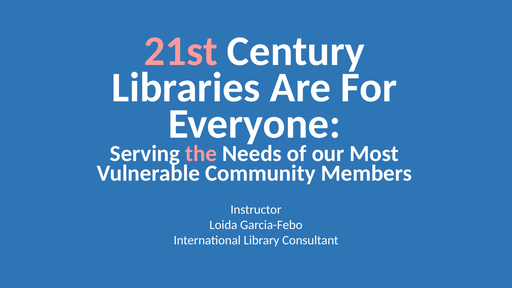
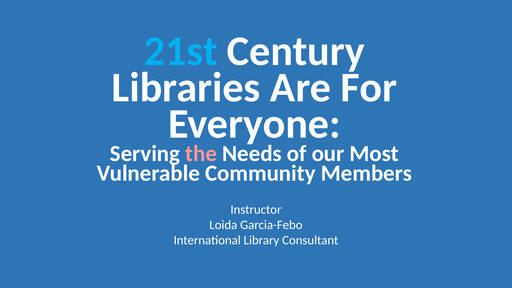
21st colour: pink -> light blue
